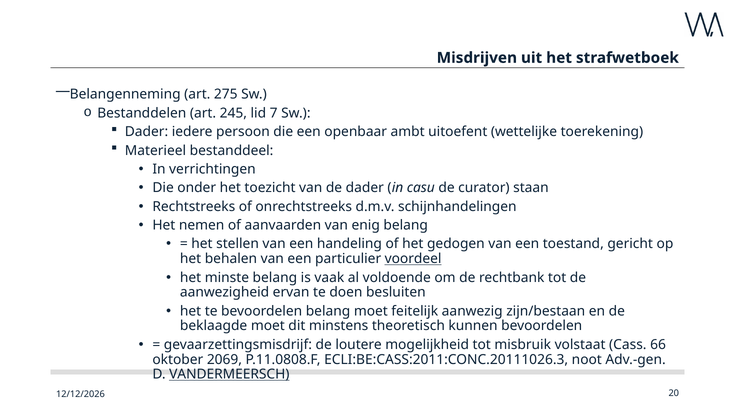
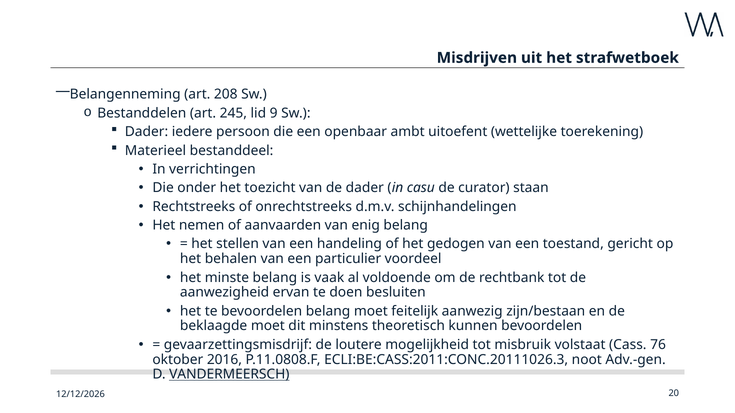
275: 275 -> 208
7: 7 -> 9
voordeel underline: present -> none
66: 66 -> 76
2069: 2069 -> 2016
